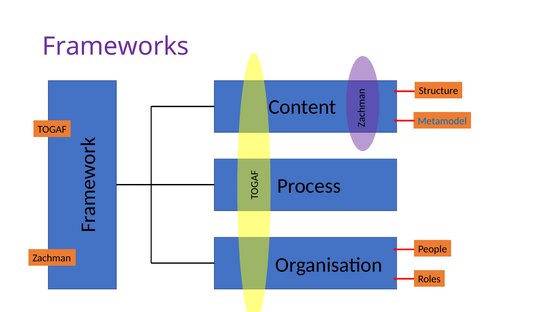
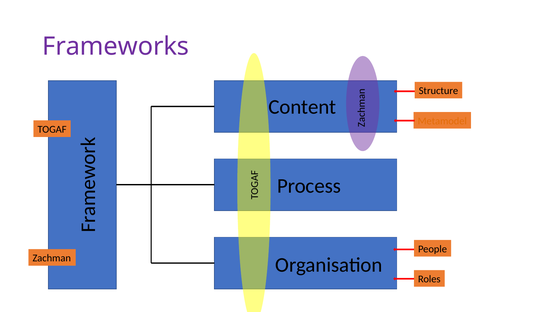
Metamodel colour: blue -> orange
